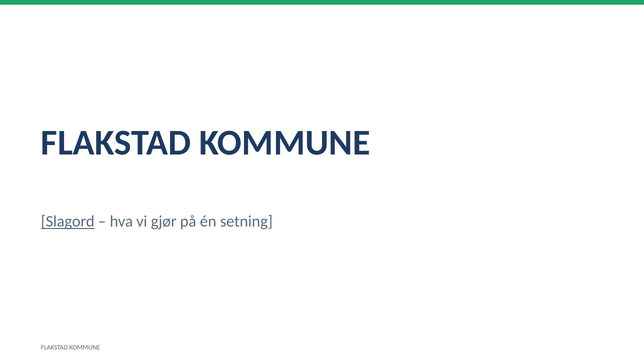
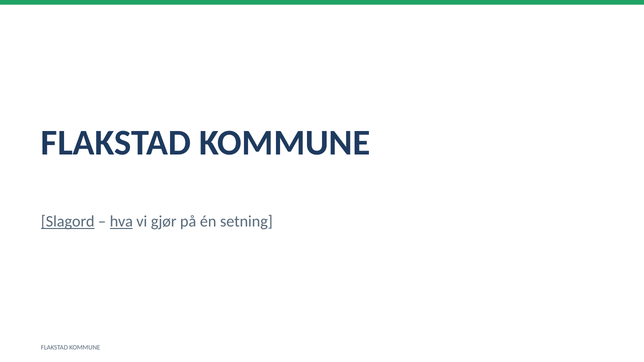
hva underline: none -> present
